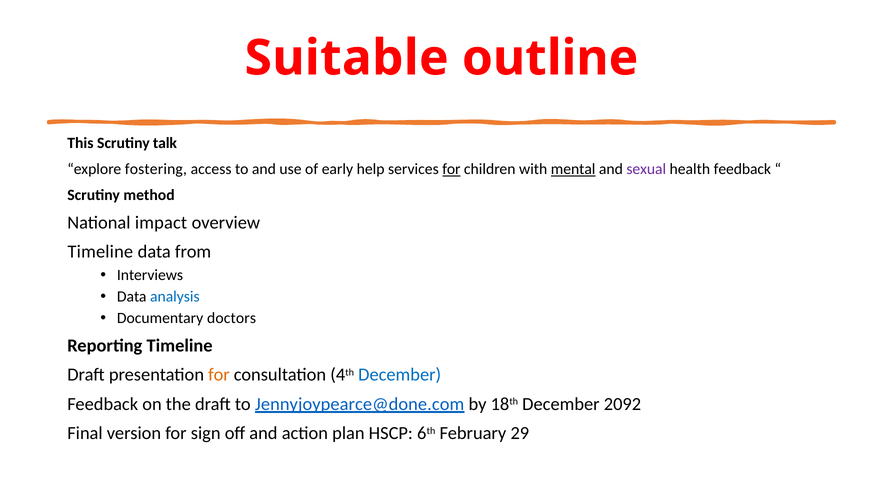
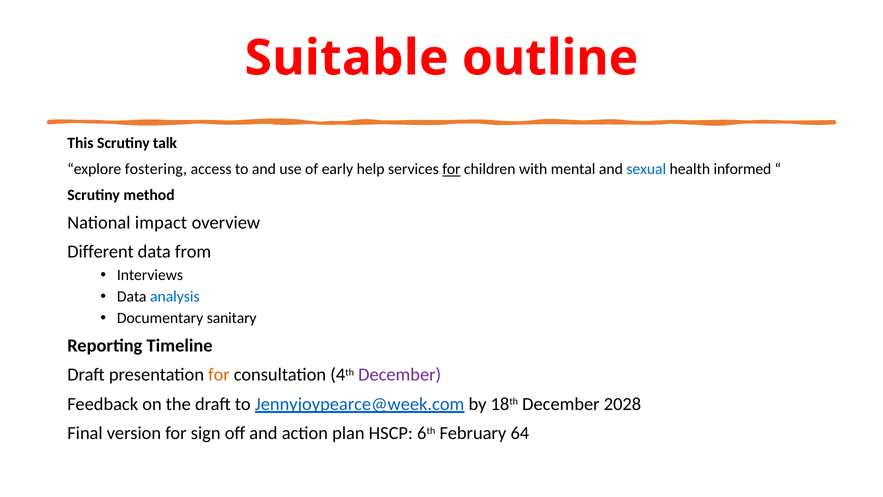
mental underline: present -> none
sexual colour: purple -> blue
health feedback: feedback -> informed
Timeline at (100, 252): Timeline -> Different
doctors: doctors -> sanitary
December at (400, 374) colour: blue -> purple
Jennyjoypearce@done.com: Jennyjoypearce@done.com -> Jennyjoypearce@week.com
2092: 2092 -> 2028
29: 29 -> 64
